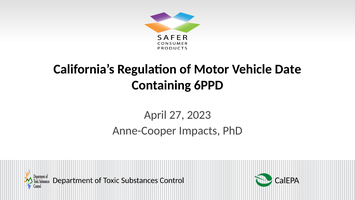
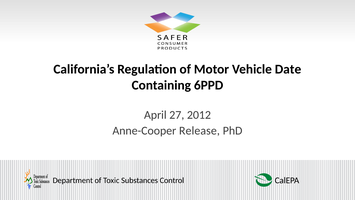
2023: 2023 -> 2012
Impacts: Impacts -> Release
